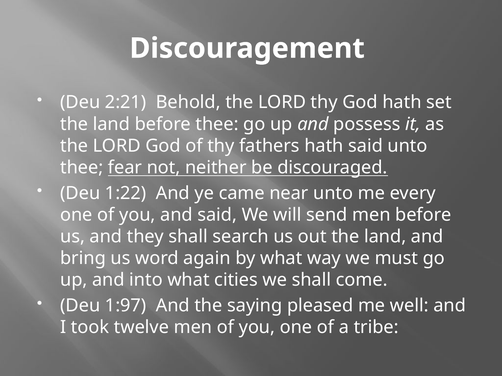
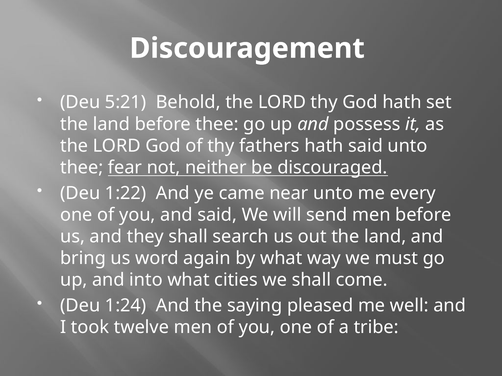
2:21: 2:21 -> 5:21
1:97: 1:97 -> 1:24
